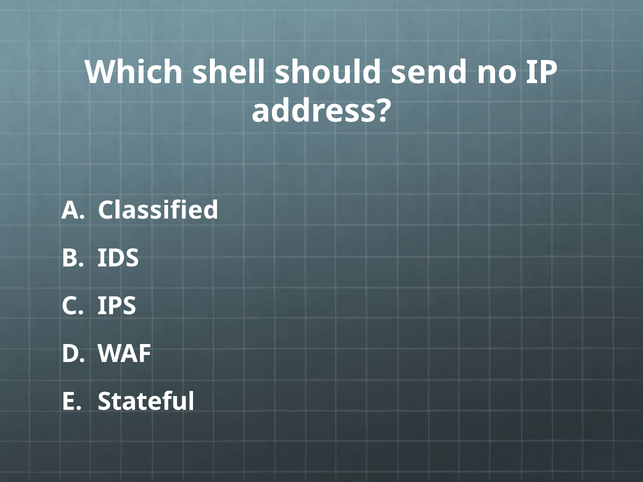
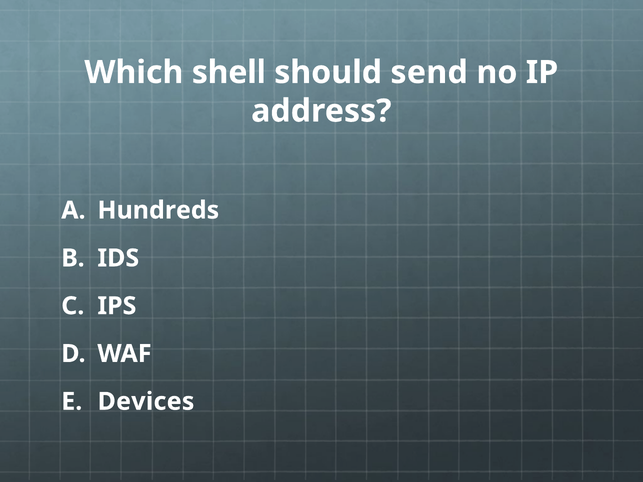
Classified: Classified -> Hundreds
Stateful: Stateful -> Devices
